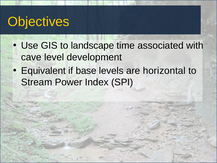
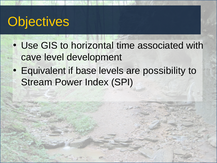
landscape: landscape -> horizontal
horizontal: horizontal -> possibility
